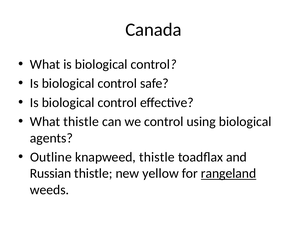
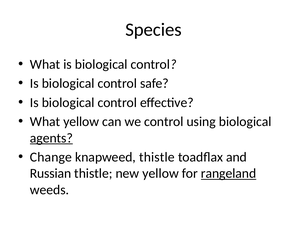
Canada: Canada -> Species
What thistle: thistle -> yellow
agents underline: none -> present
Outline: Outline -> Change
